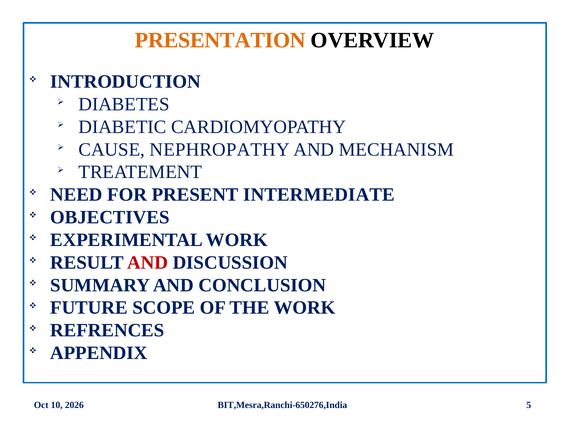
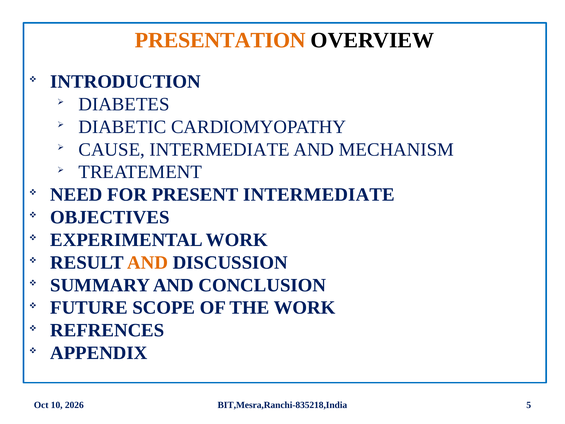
CAUSE NEPHROPATHY: NEPHROPATHY -> INTERMEDIATE
AND at (148, 262) colour: red -> orange
BIT,Mesra,Ranchi-650276,India: BIT,Mesra,Ranchi-650276,India -> BIT,Mesra,Ranchi-835218,India
